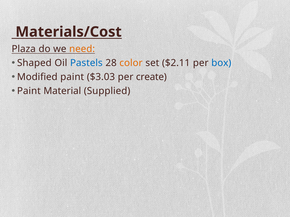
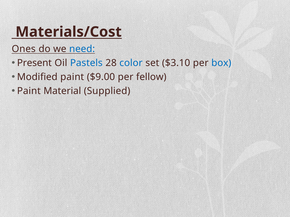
Plaza: Plaza -> Ones
need colour: orange -> blue
Shaped: Shaped -> Present
color colour: orange -> blue
$2.11: $2.11 -> $3.10
$3.03: $3.03 -> $9.00
create: create -> fellow
